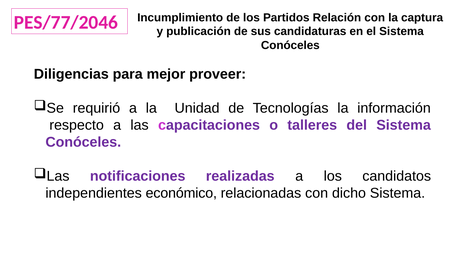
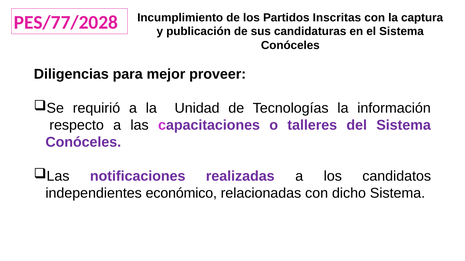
Relación: Relación -> Inscritas
PES/77/2046: PES/77/2046 -> PES/77/2028
